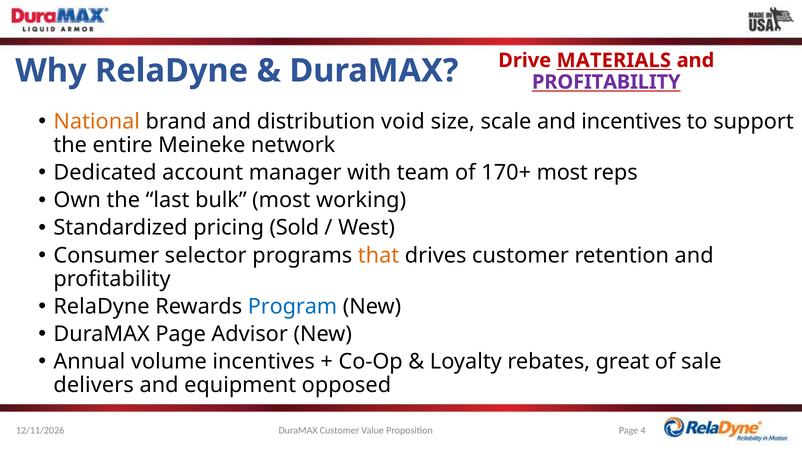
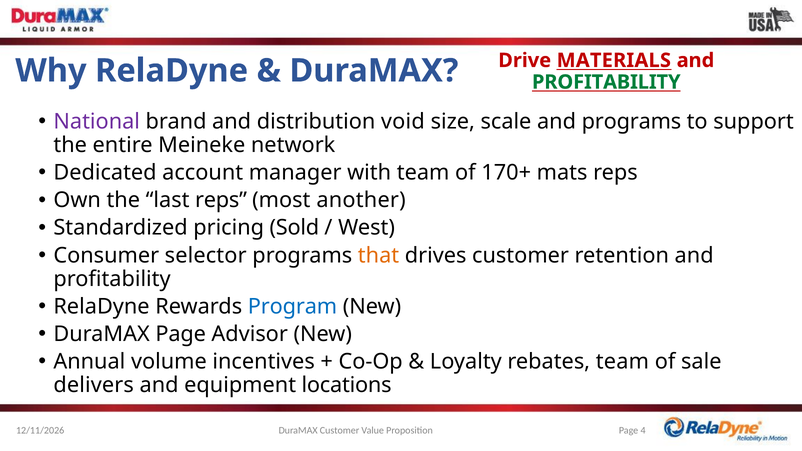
PROFITABILITY at (606, 82) colour: purple -> green
National colour: orange -> purple
and incentives: incentives -> programs
170+ most: most -> mats
last bulk: bulk -> reps
working: working -> another
rebates great: great -> team
opposed: opposed -> locations
